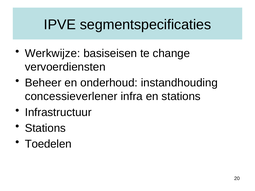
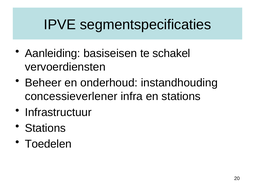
Werkwijze: Werkwijze -> Aanleiding
change: change -> schakel
